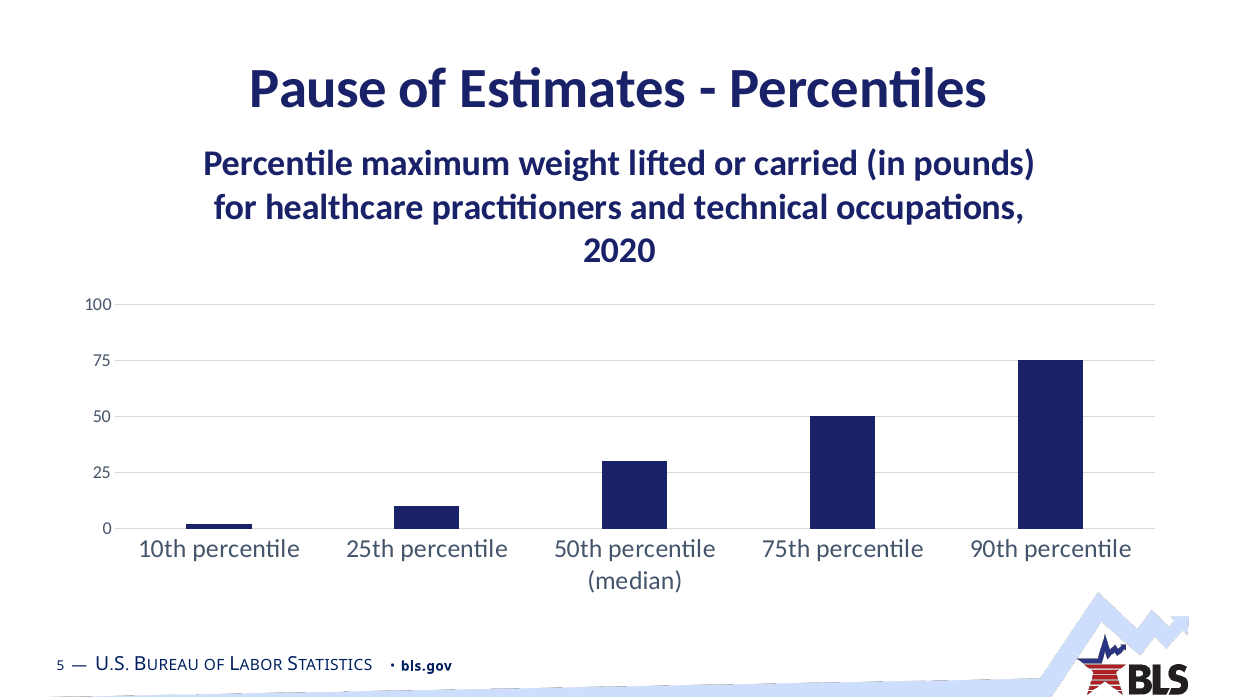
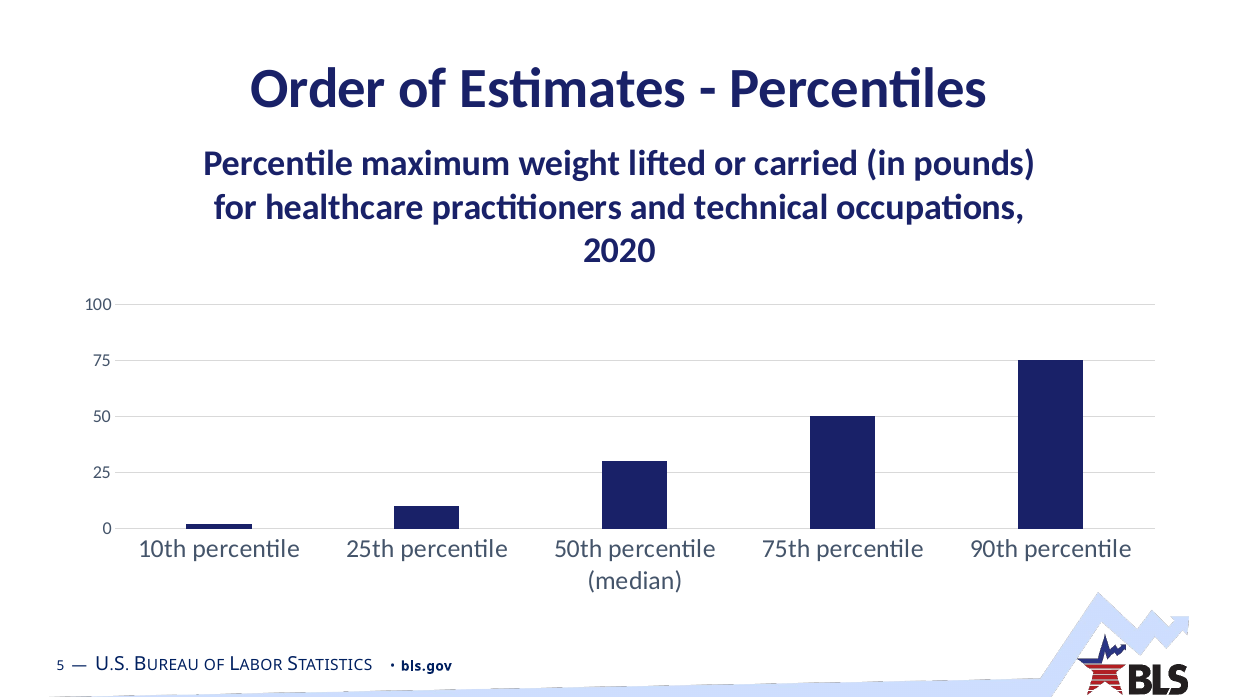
Pause: Pause -> Order
